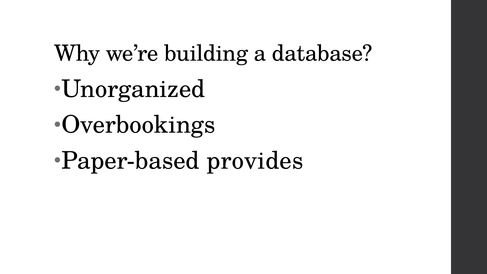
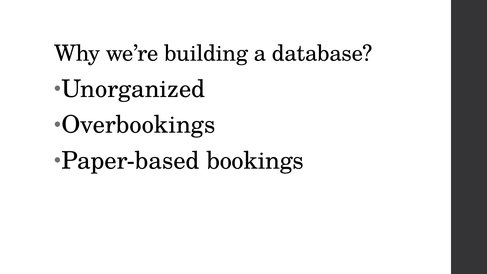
provides: provides -> bookings
